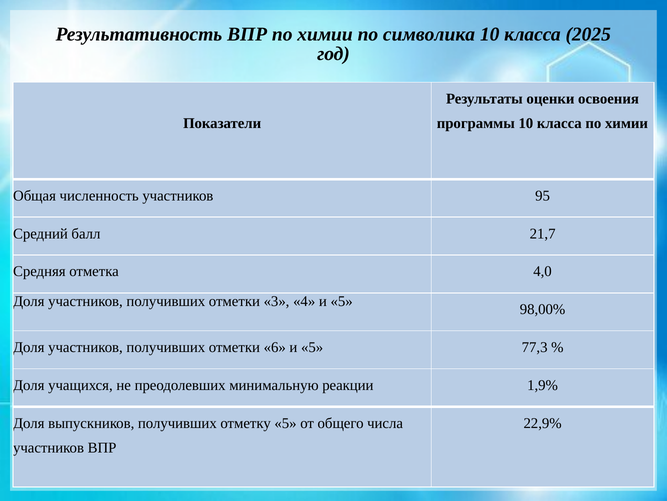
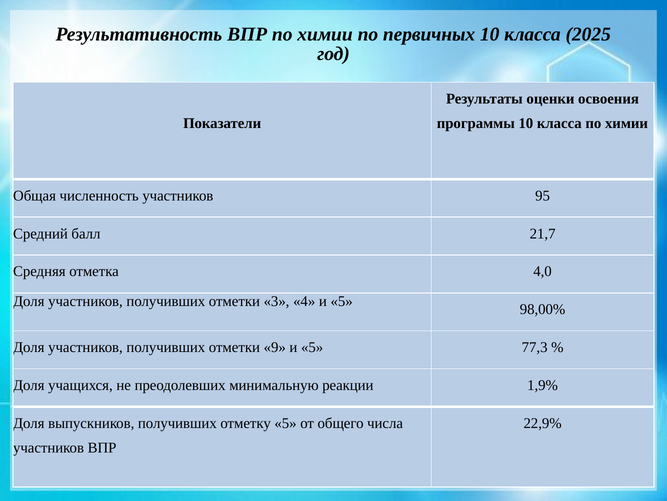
символика: символика -> первичных
6: 6 -> 9
